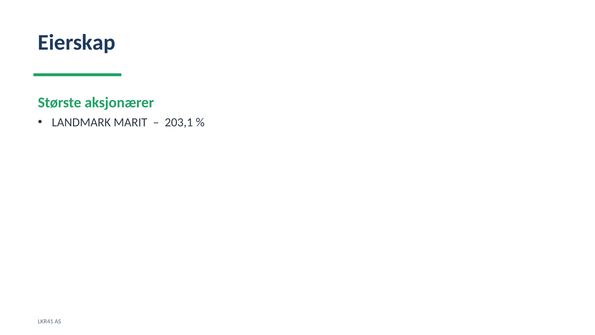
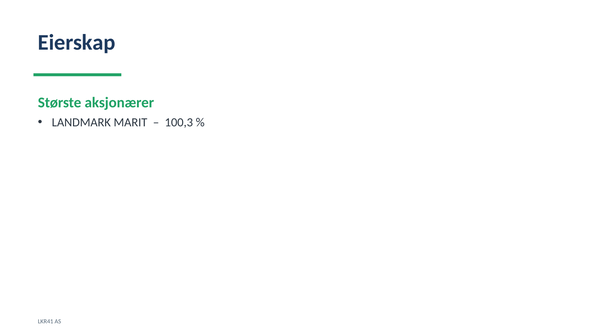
203,1: 203,1 -> 100,3
